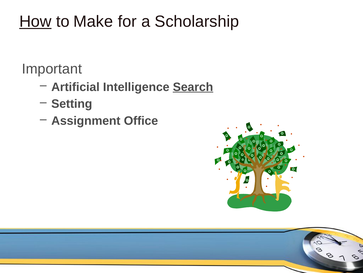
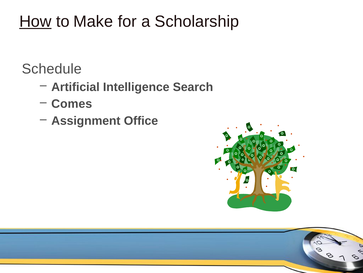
Important: Important -> Schedule
Search underline: present -> none
Setting: Setting -> Comes
